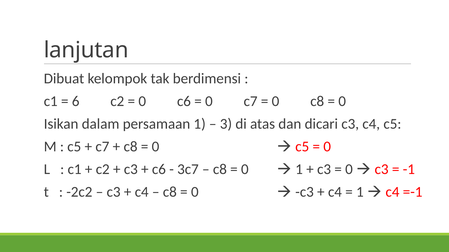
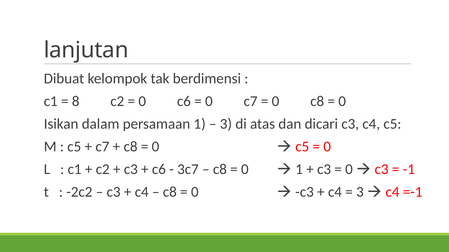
6: 6 -> 8
1 at (360, 192): 1 -> 3
